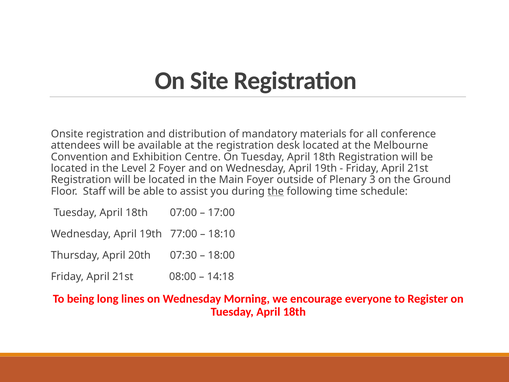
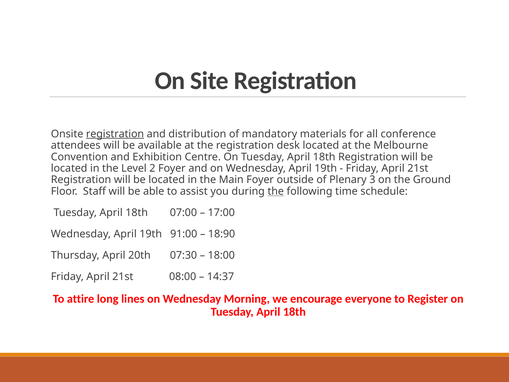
registration at (115, 134) underline: none -> present
77:00: 77:00 -> 91:00
18:10: 18:10 -> 18:90
14:18: 14:18 -> 14:37
being: being -> attire
